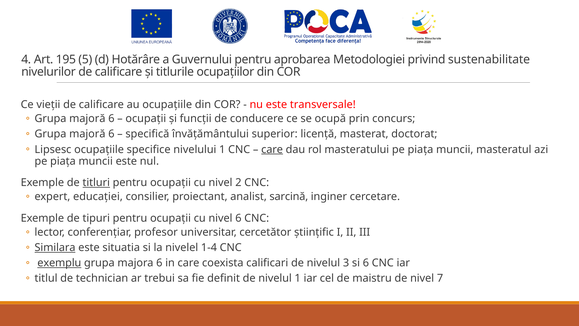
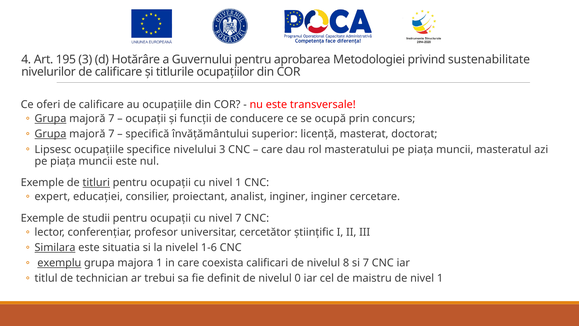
195 5: 5 -> 3
vieții: vieții -> oferi
Grupa at (50, 119) underline: none -> present
6 at (111, 119): 6 -> 7
Grupa at (50, 134) underline: none -> present
6 at (111, 134): 6 -> 7
nivelului 1: 1 -> 3
care at (272, 149) underline: present -> none
cu nivel 2: 2 -> 1
analist sarcină: sarcină -> inginer
tipuri: tipuri -> studii
nivel 6: 6 -> 7
1-4: 1-4 -> 1-6
majora 6: 6 -> 1
3: 3 -> 8
si 6: 6 -> 7
nivelul 1: 1 -> 0
de nivel 7: 7 -> 1
